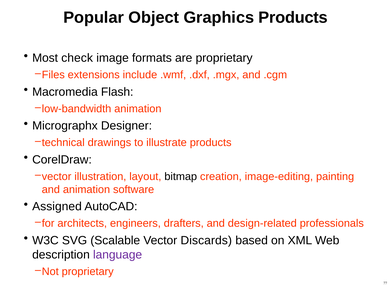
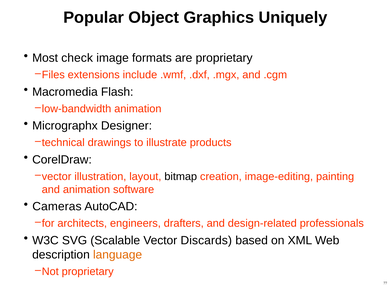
Graphics Products: Products -> Uniquely
Assigned: Assigned -> Cameras
language colour: purple -> orange
